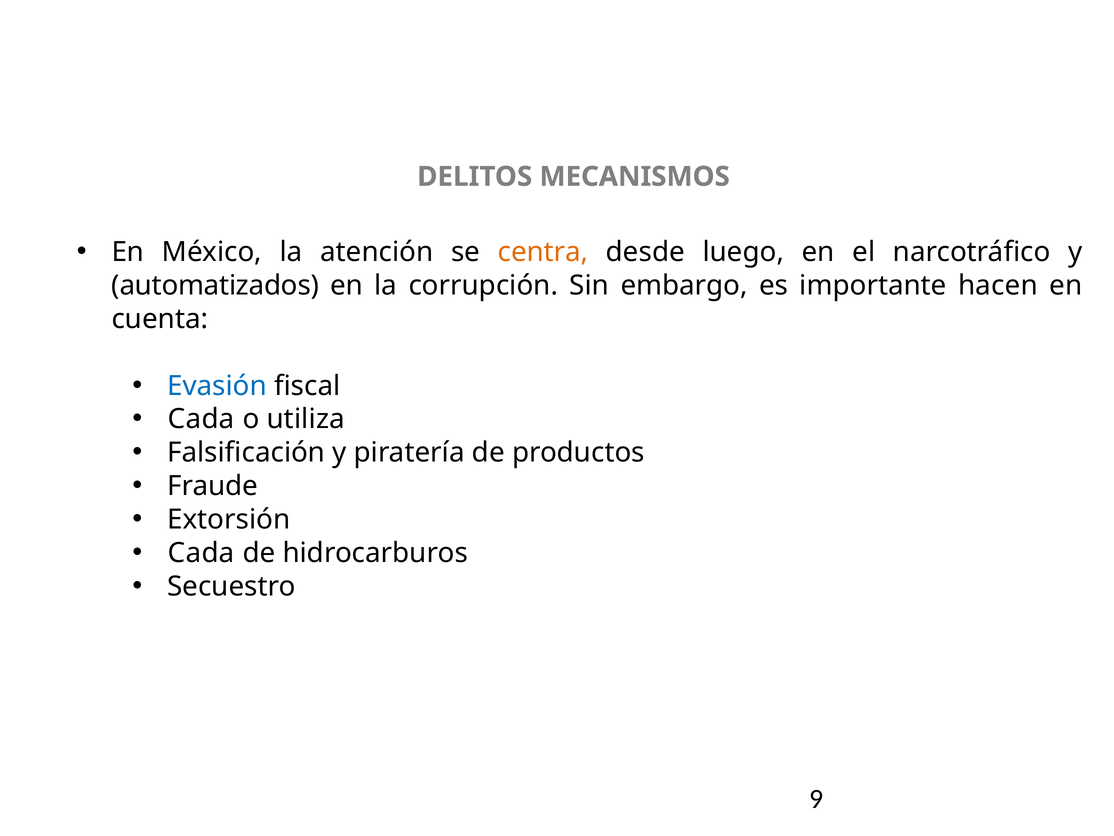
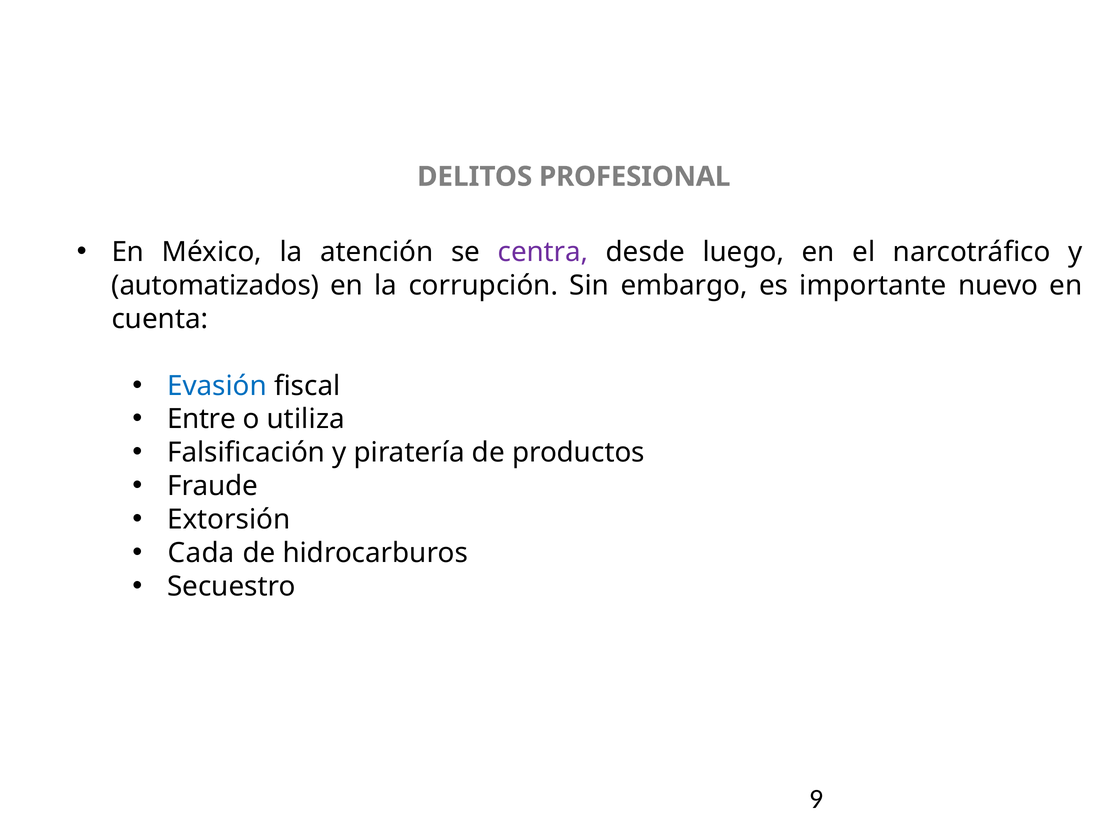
MECANISMOS: MECANISMOS -> PROFESIONAL
centra colour: orange -> purple
hacen: hacen -> nuevo
Cada at (201, 419): Cada -> Entre
